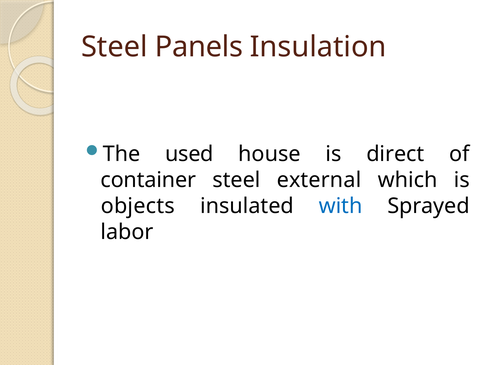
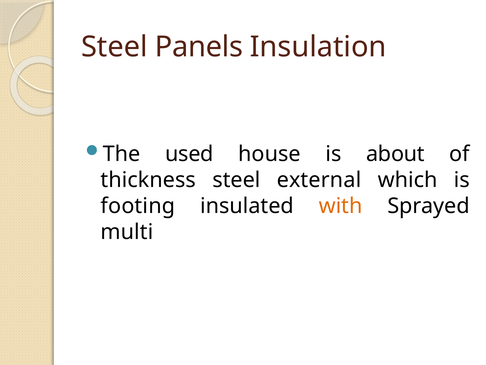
direct: direct -> about
container: container -> thickness
objects: objects -> footing
with colour: blue -> orange
labor: labor -> multi
